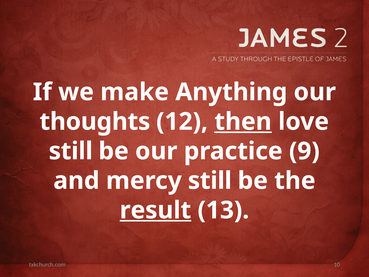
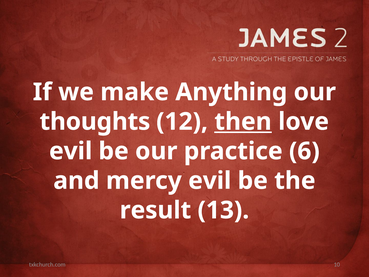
still at (71, 151): still -> evil
9: 9 -> 6
mercy still: still -> evil
result underline: present -> none
